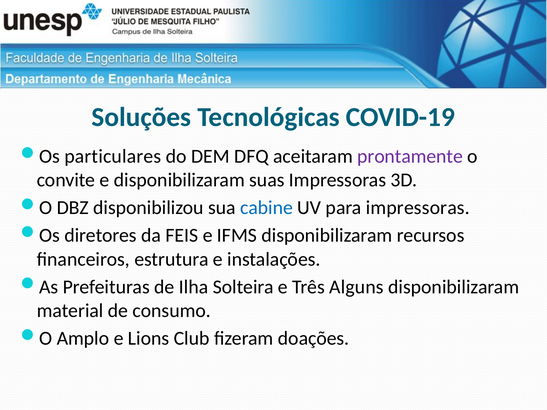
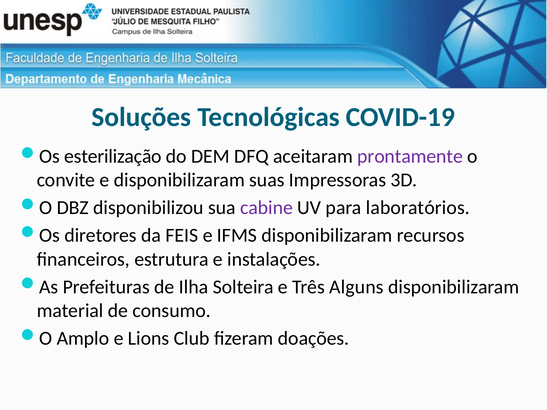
particulares: particulares -> esterilização
cabine colour: blue -> purple
para impressoras: impressoras -> laboratórios
